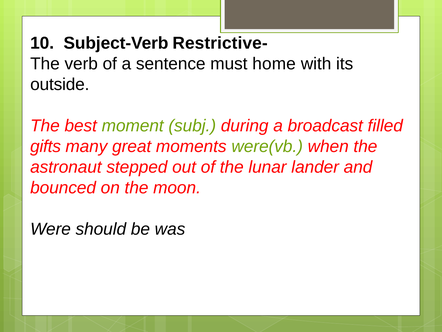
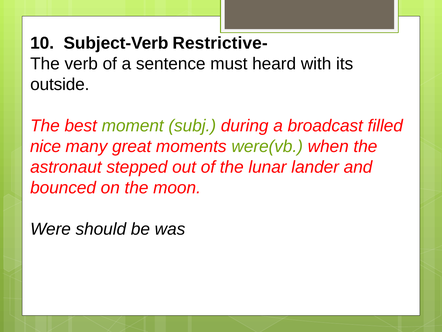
home: home -> heard
gifts: gifts -> nice
